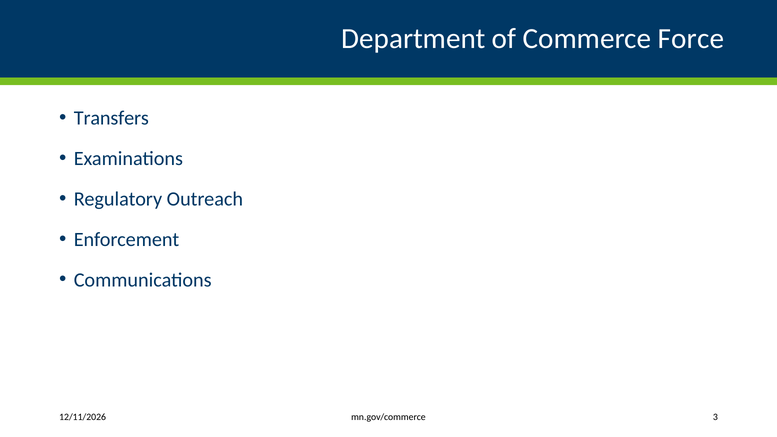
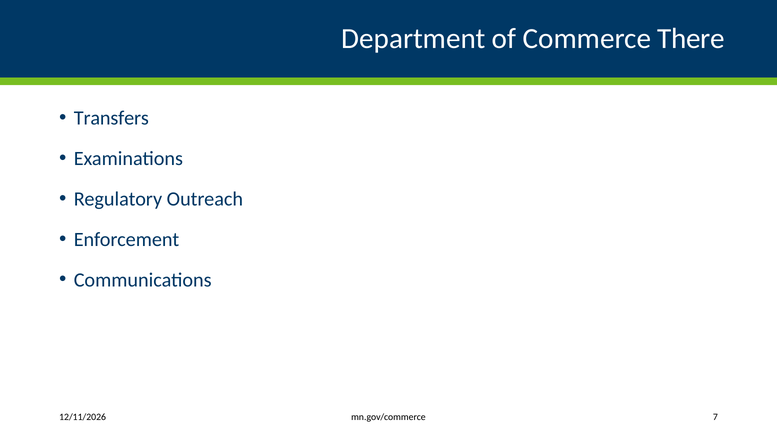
Force: Force -> There
3: 3 -> 7
